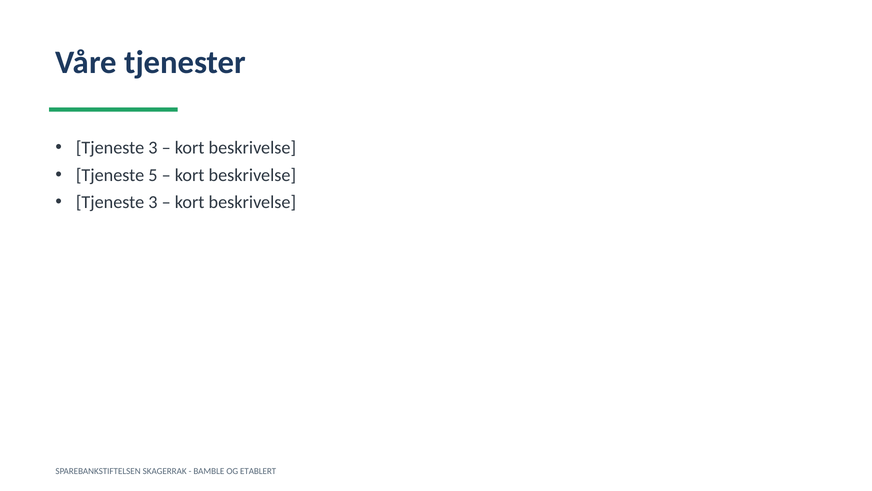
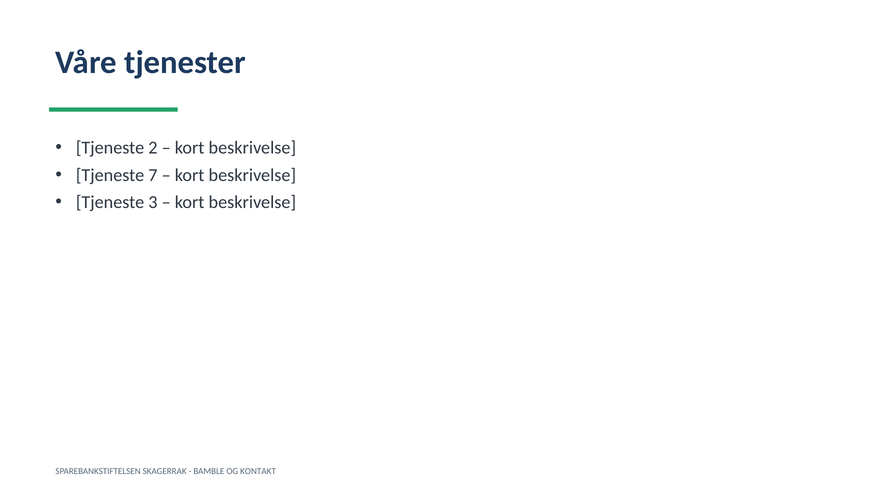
3 at (153, 148): 3 -> 2
5: 5 -> 7
ETABLERT: ETABLERT -> KONTAKT
